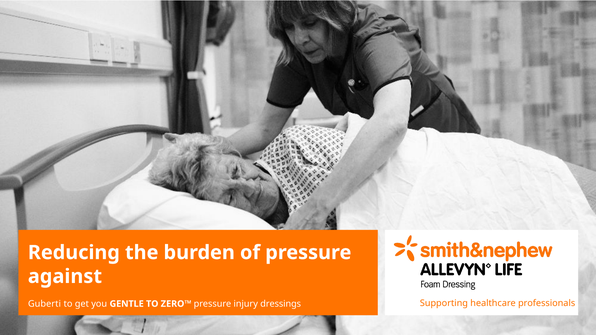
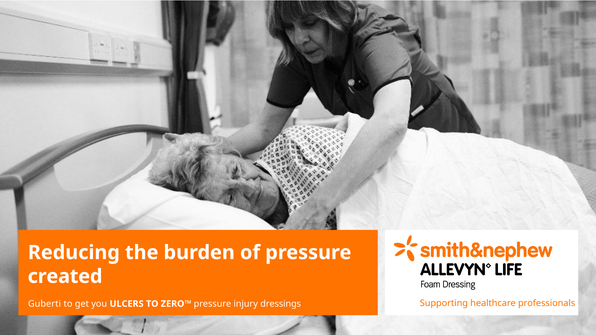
against: against -> created
GENTLE: GENTLE -> ULCERS
